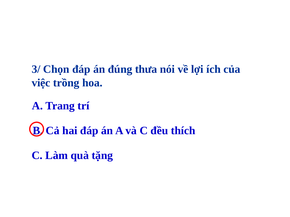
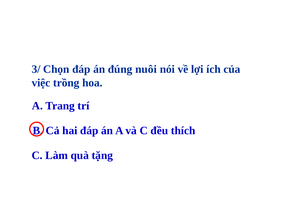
thưa: thưa -> nuôi
